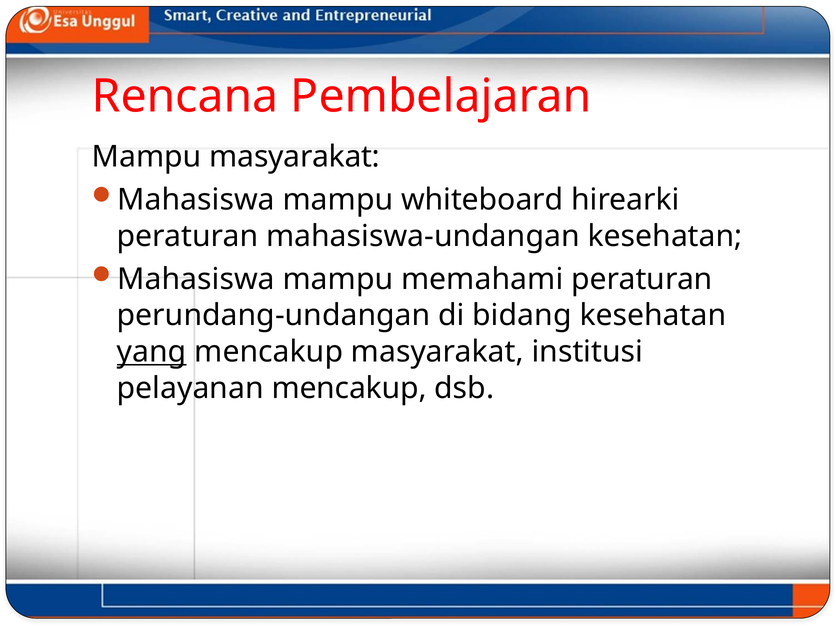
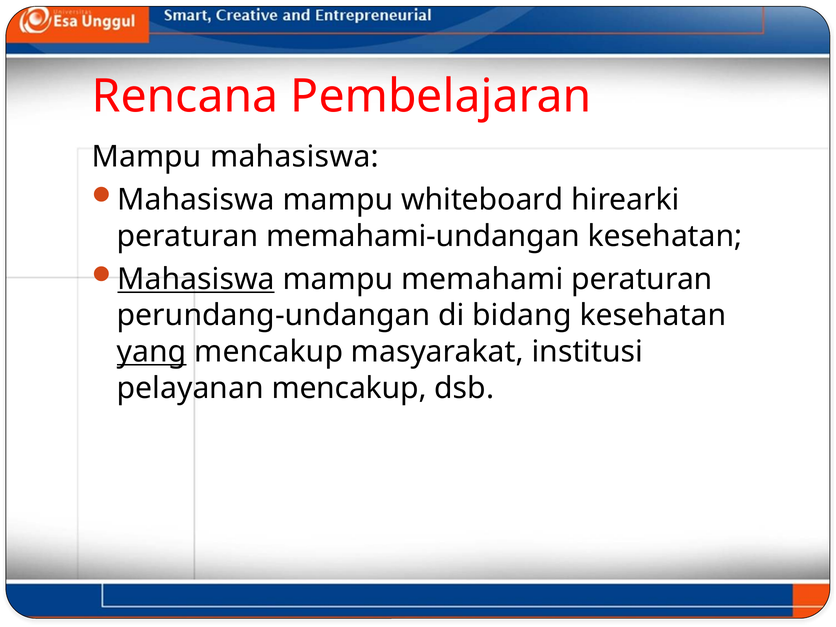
Mampu masyarakat: masyarakat -> mahasiswa
mahasiswa-undangan: mahasiswa-undangan -> memahami-undangan
Mahasiswa at (196, 279) underline: none -> present
